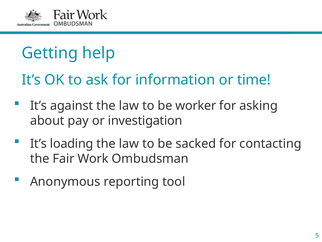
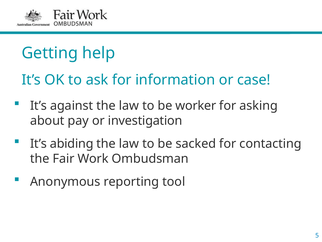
time: time -> case
loading: loading -> abiding
